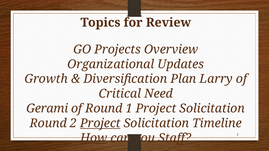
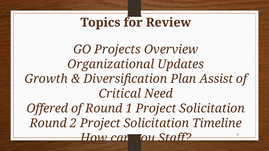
Larry: Larry -> Assist
Gerami: Gerami -> Offered
Project at (100, 123) underline: present -> none
